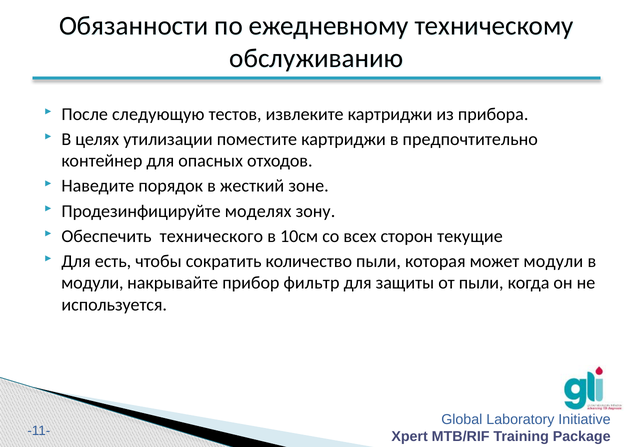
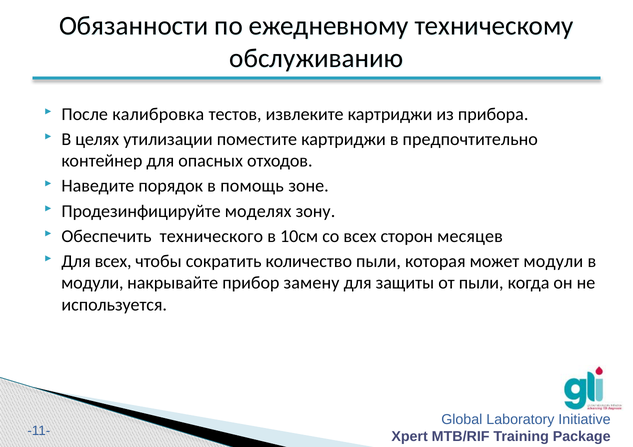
следующую: следующую -> калибровка
жесткий: жесткий -> помощь
текущие: текущие -> месяцев
Для есть: есть -> всех
фильтр: фильтр -> замену
